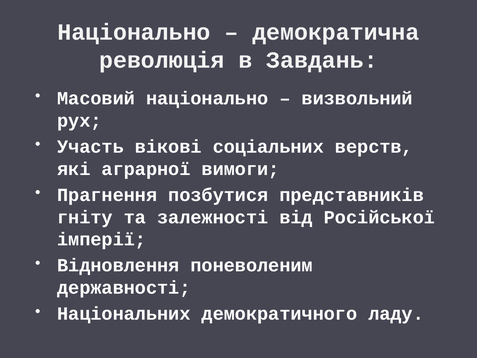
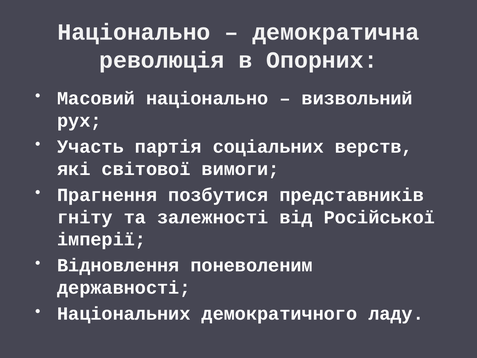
Завдань: Завдань -> Опорних
вікові: вікові -> партія
аграрної: аграрної -> світової
